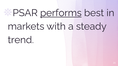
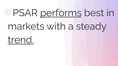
trend underline: none -> present
